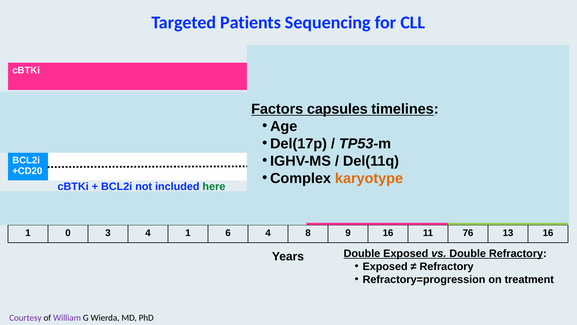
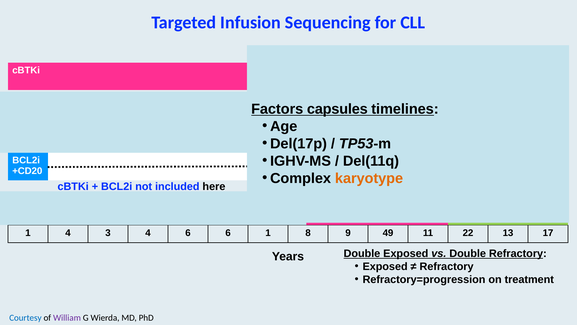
Patients: Patients -> Infusion
here colour: green -> black
1 0: 0 -> 4
4 1: 1 -> 6
6 4: 4 -> 1
9 16: 16 -> 49
76: 76 -> 22
13 16: 16 -> 17
Courtesy colour: purple -> blue
